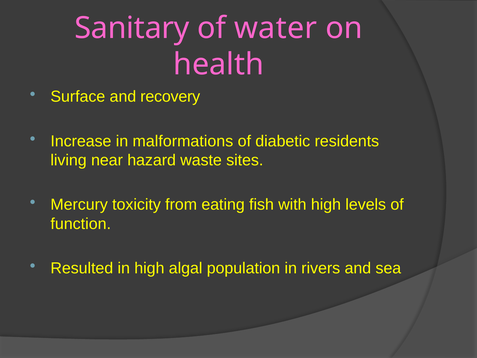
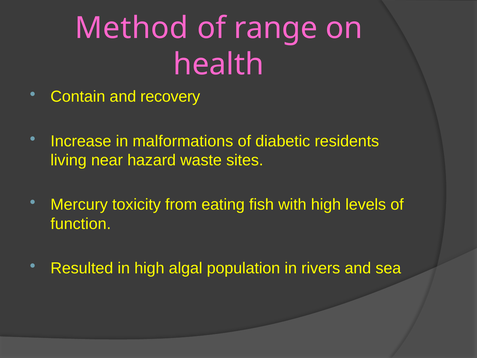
Sanitary: Sanitary -> Method
water: water -> range
Surface: Surface -> Contain
